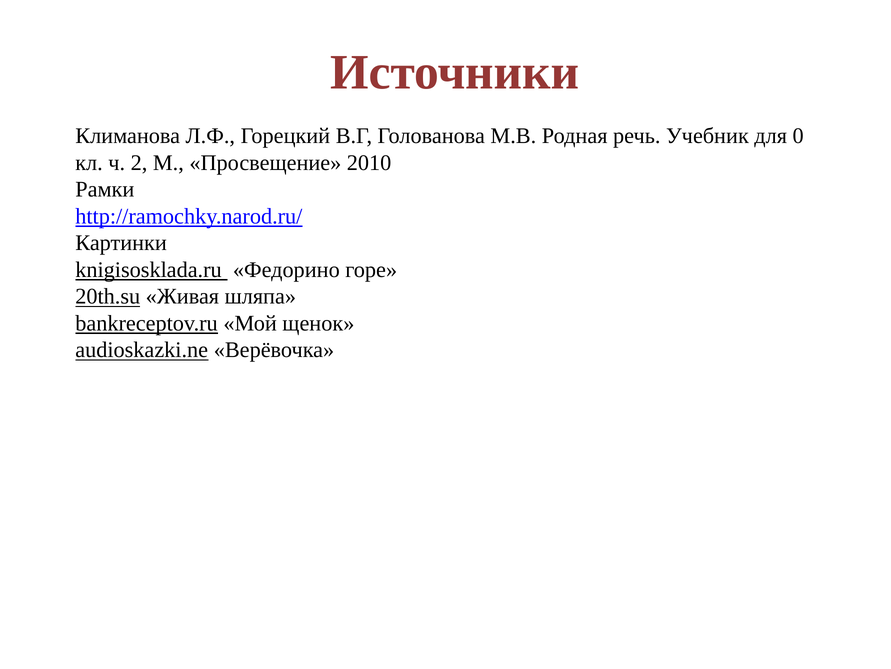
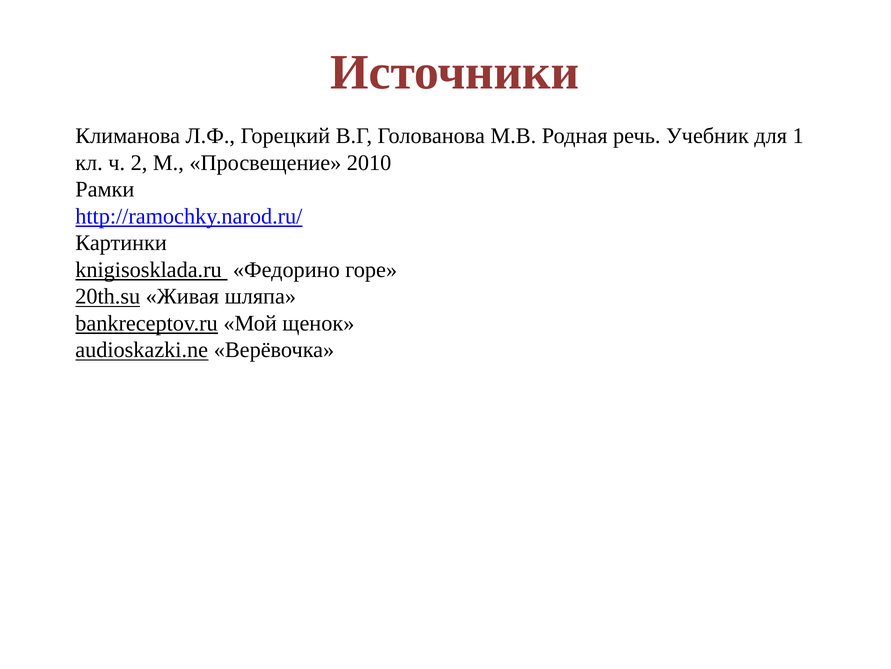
0: 0 -> 1
